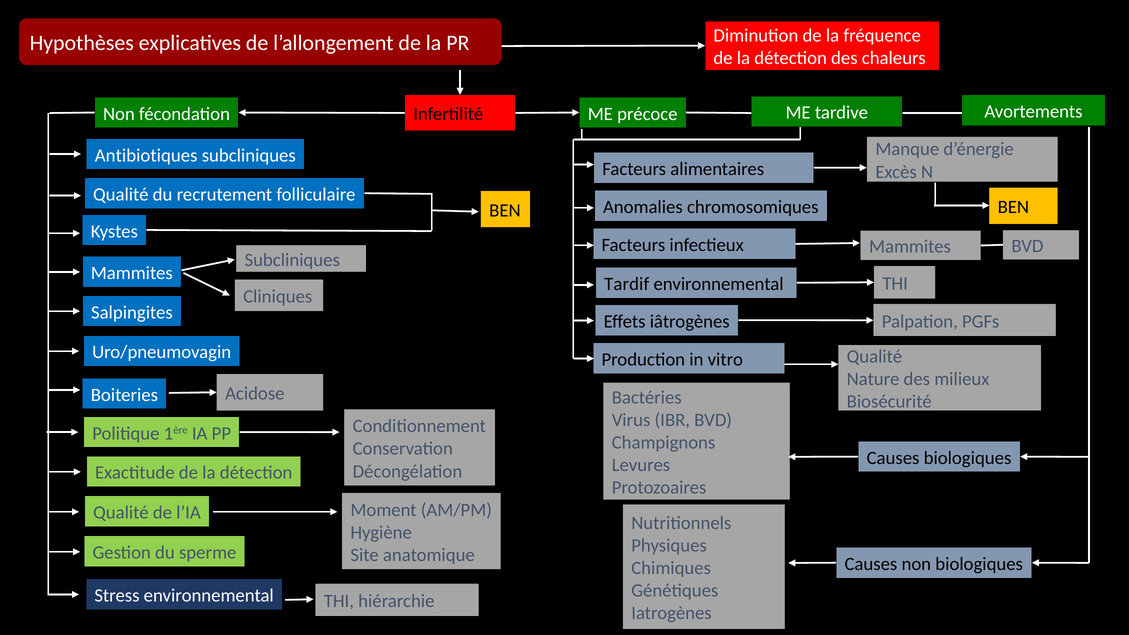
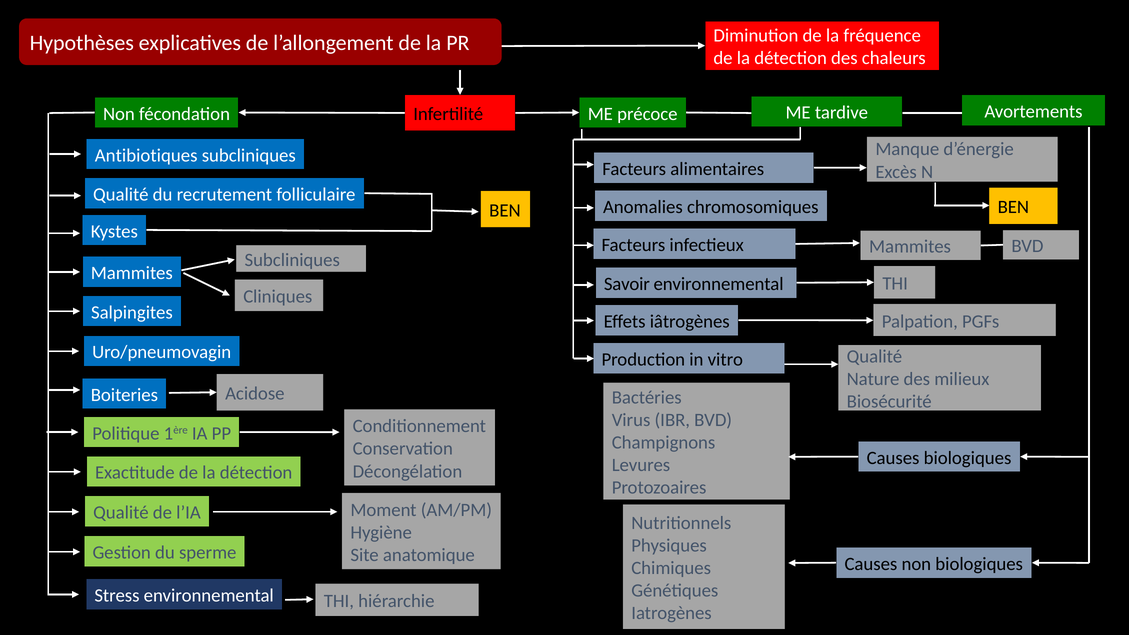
Tardif: Tardif -> Savoir
